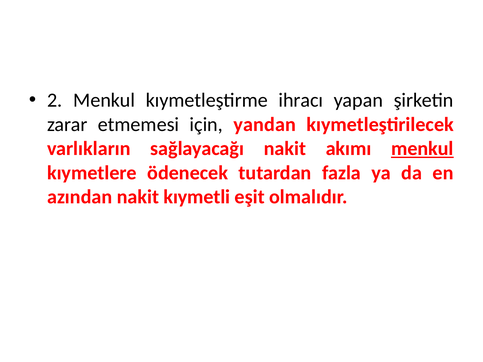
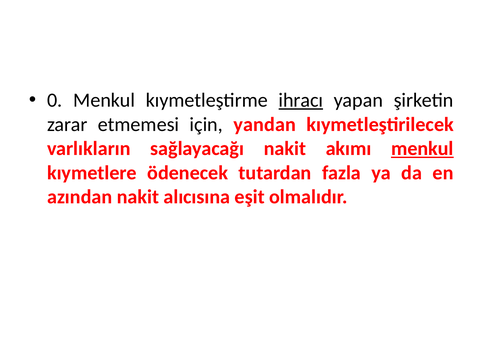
2: 2 -> 0
ihracı underline: none -> present
kıymetli: kıymetli -> alıcısına
